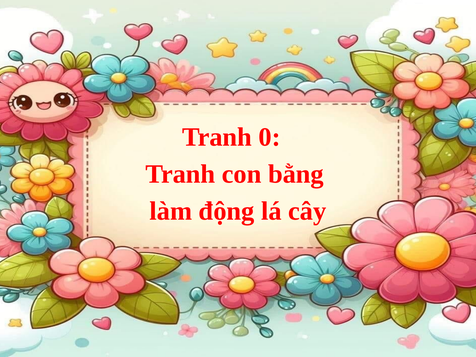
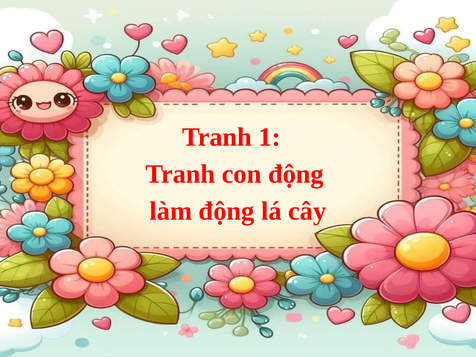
0: 0 -> 1
con bằng: bằng -> động
